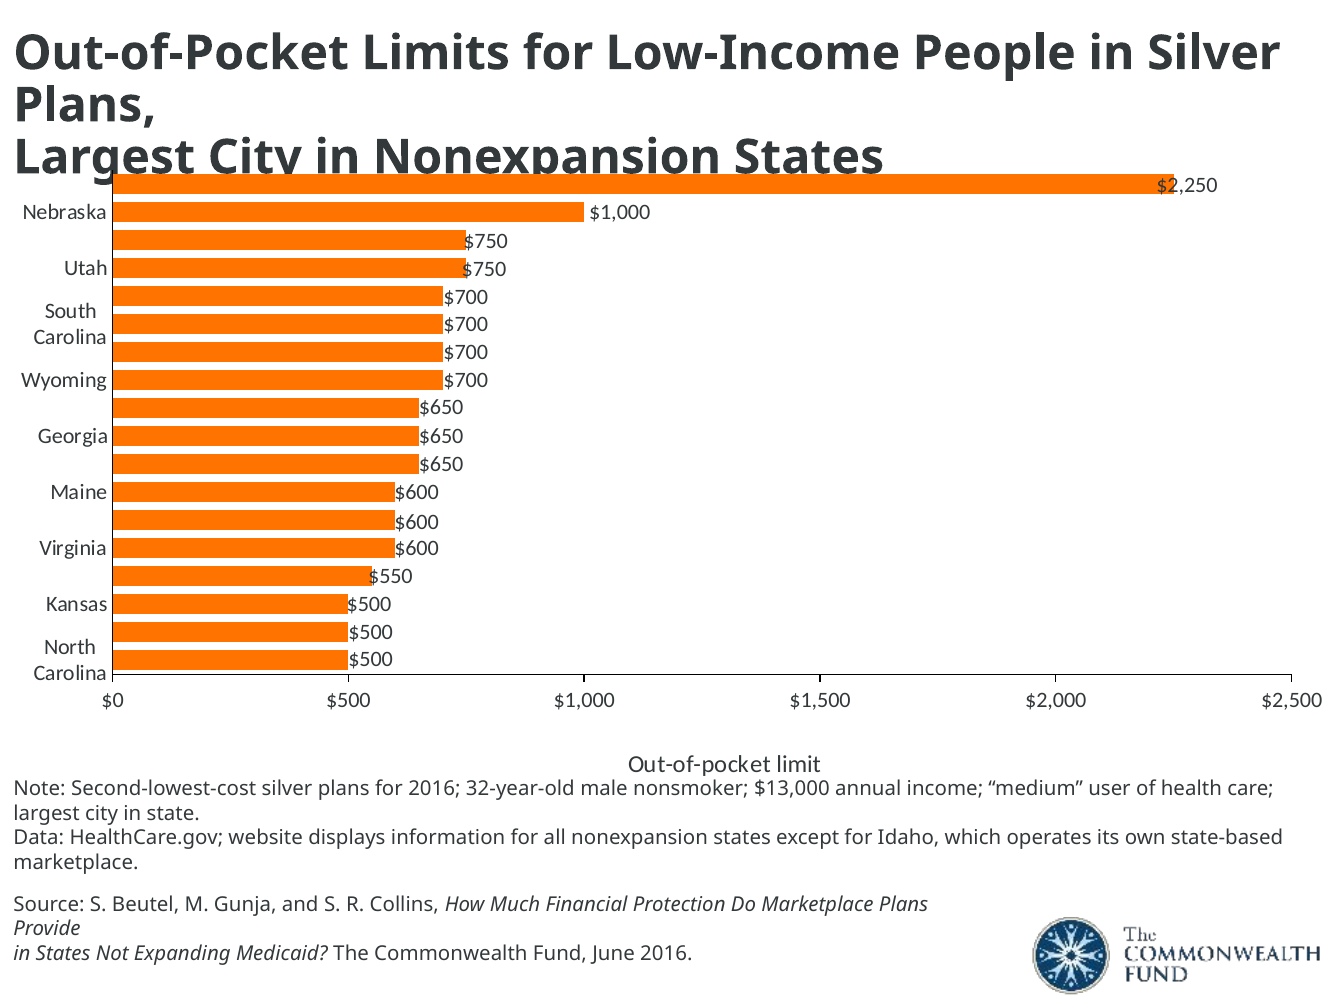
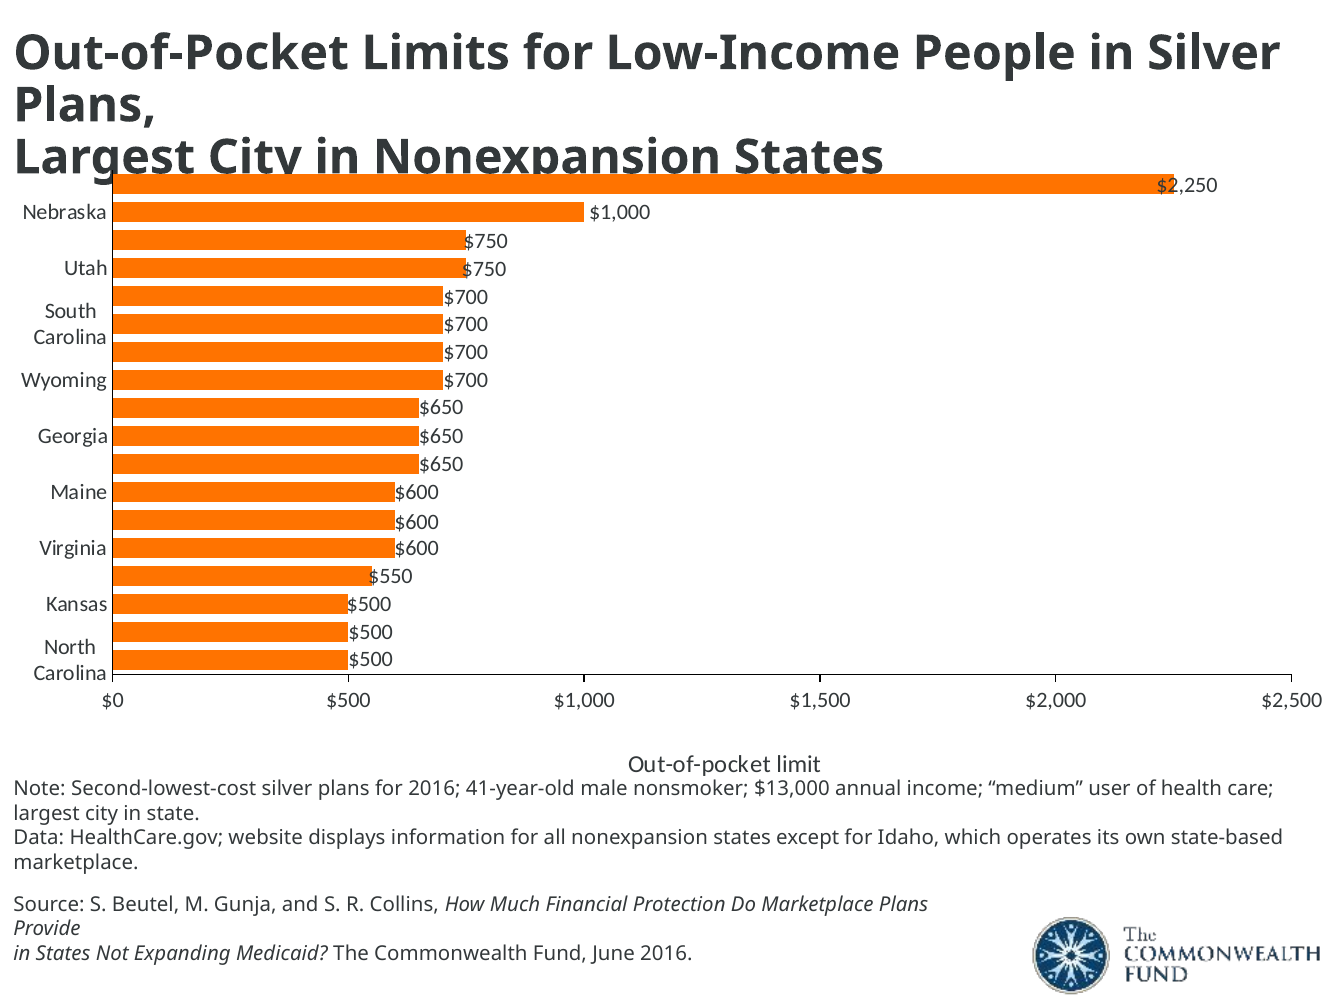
32-year-old: 32-year-old -> 41-year-old
